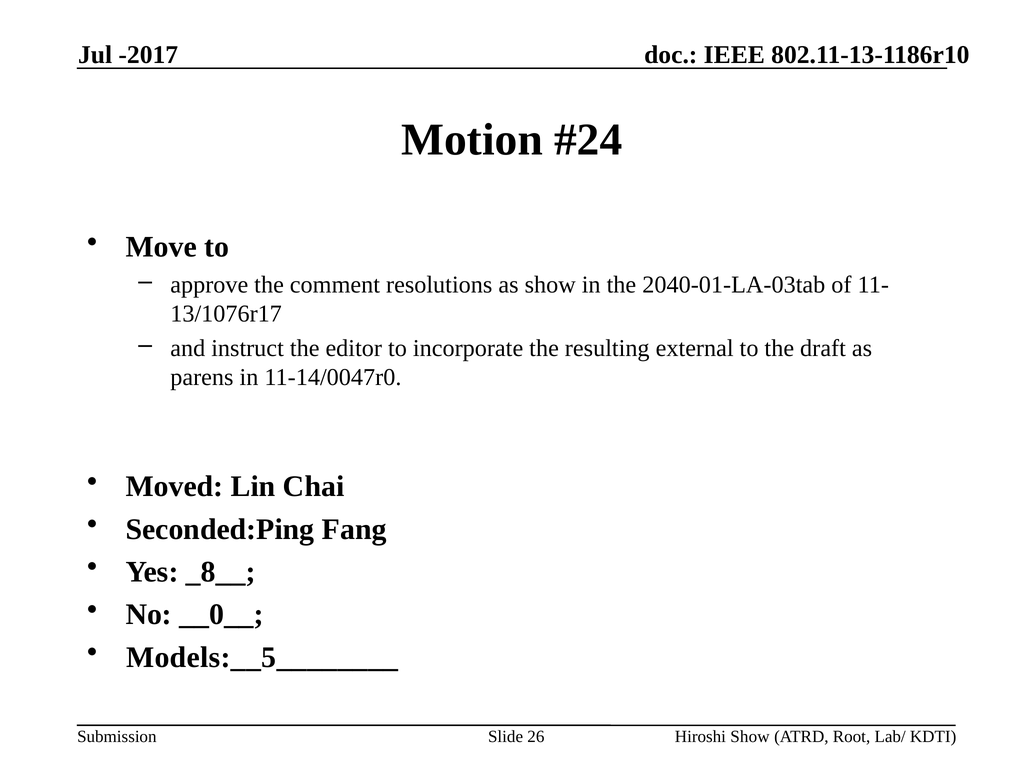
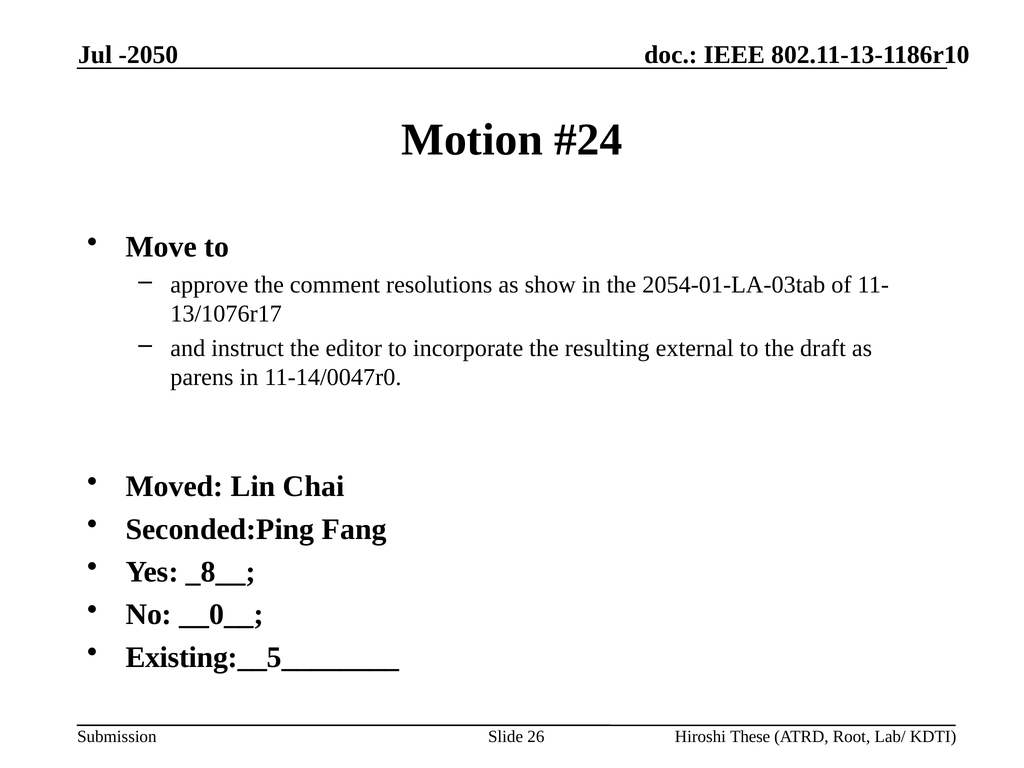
-2017: -2017 -> -2050
2040-01-LA-03tab: 2040-01-LA-03tab -> 2054-01-LA-03tab
Models:__5________: Models:__5________ -> Existing:__5________
Hiroshi Show: Show -> These
